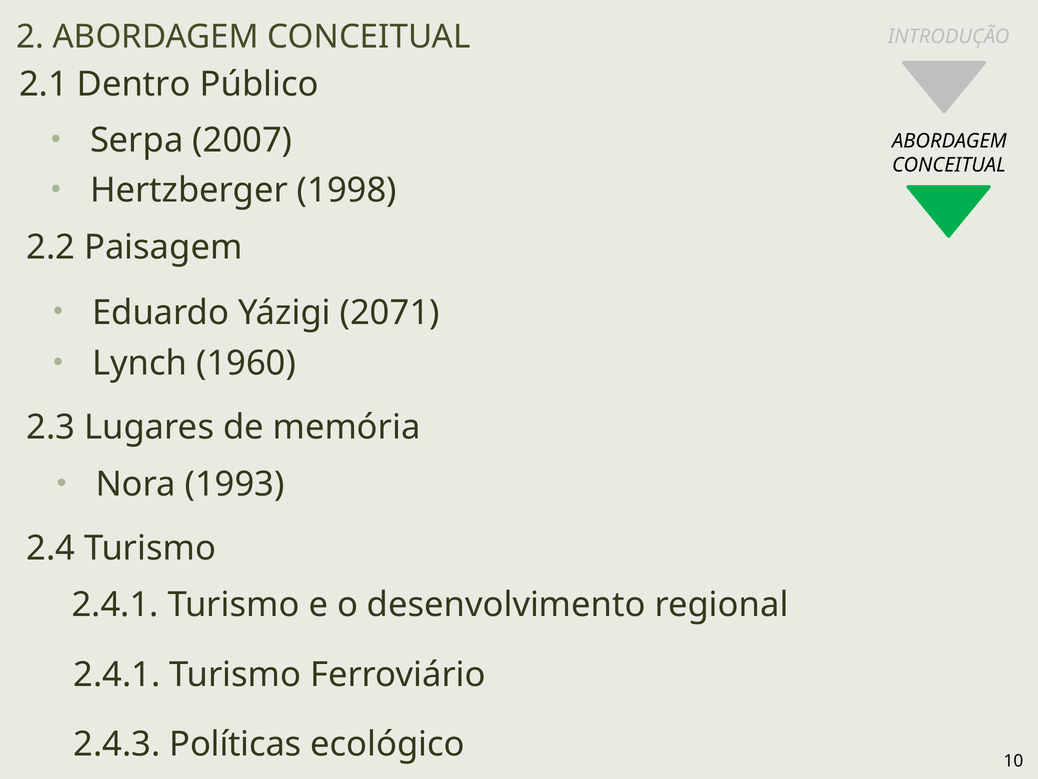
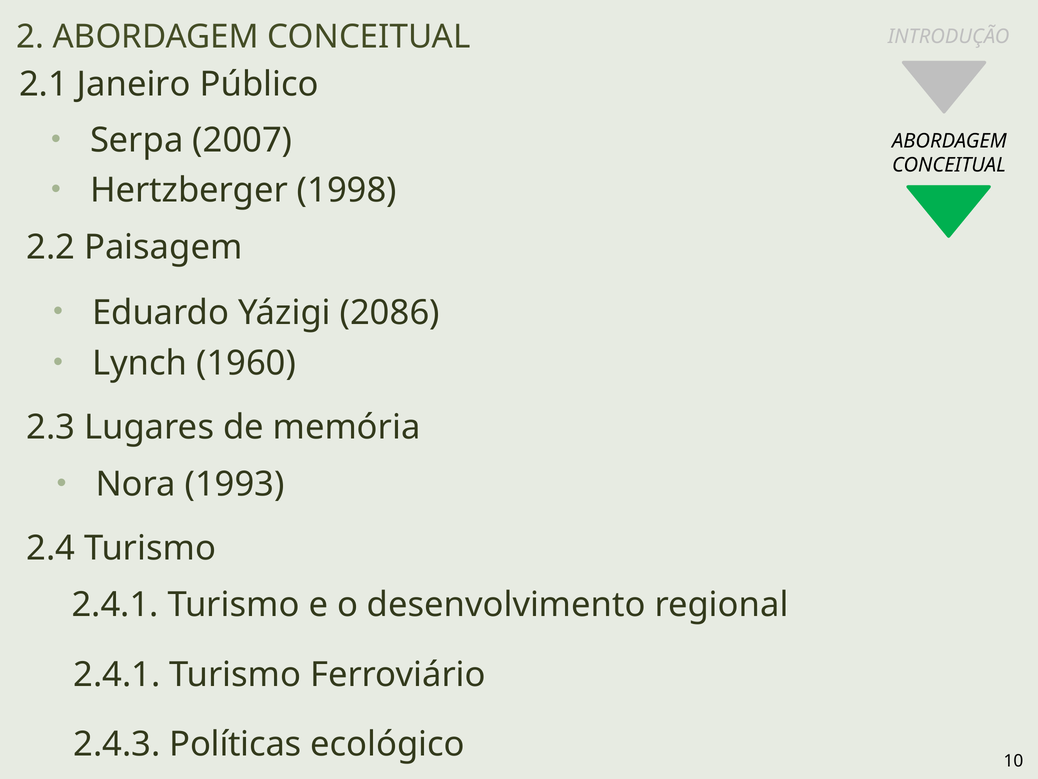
Dentro: Dentro -> Janeiro
2071: 2071 -> 2086
